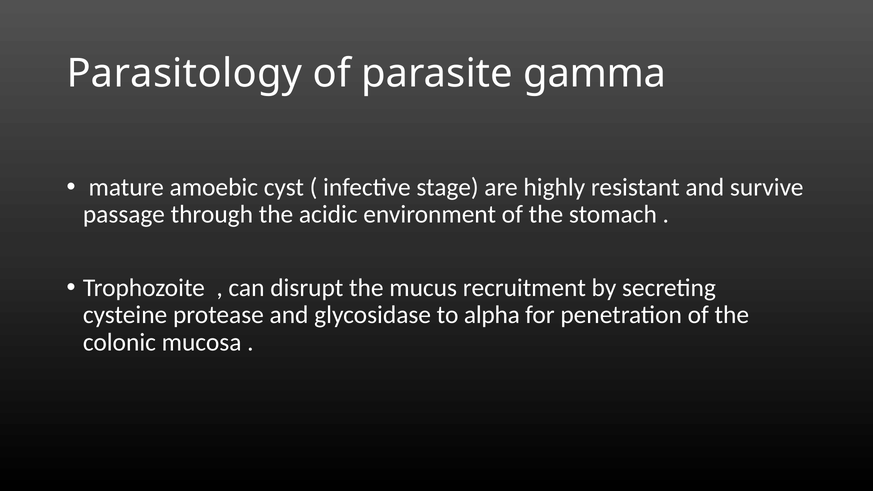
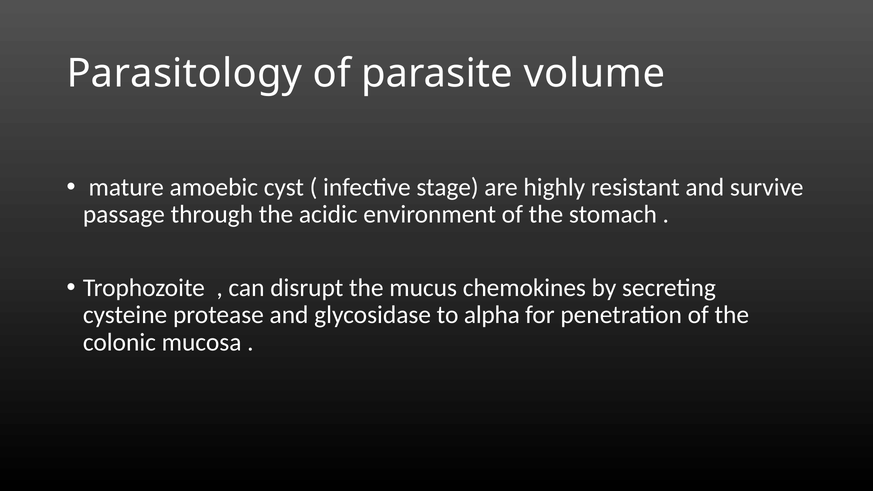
gamma: gamma -> volume
recruitment: recruitment -> chemokines
